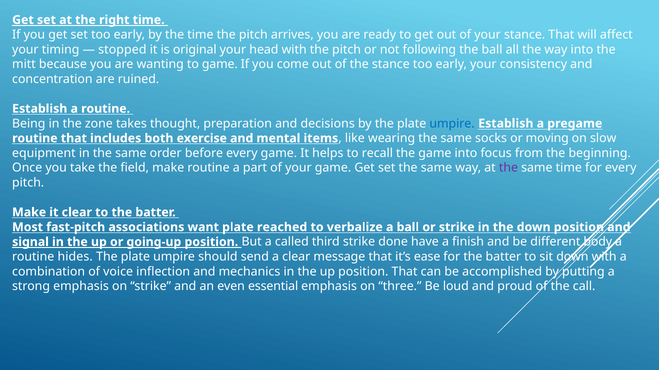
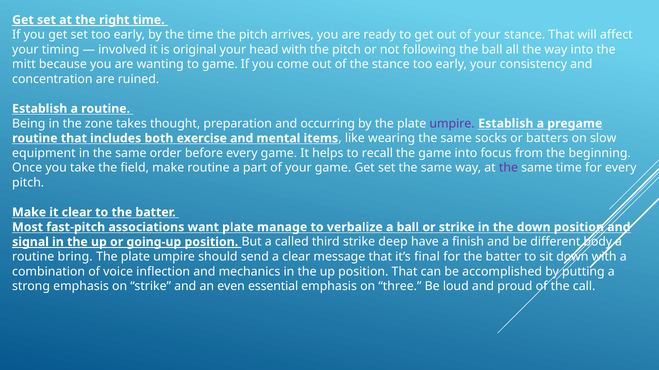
stopped: stopped -> involved
decisions: decisions -> occurring
umpire at (452, 124) colour: blue -> purple
moving: moving -> batters
reached: reached -> manage
done: done -> deep
hides: hides -> bring
ease: ease -> final
